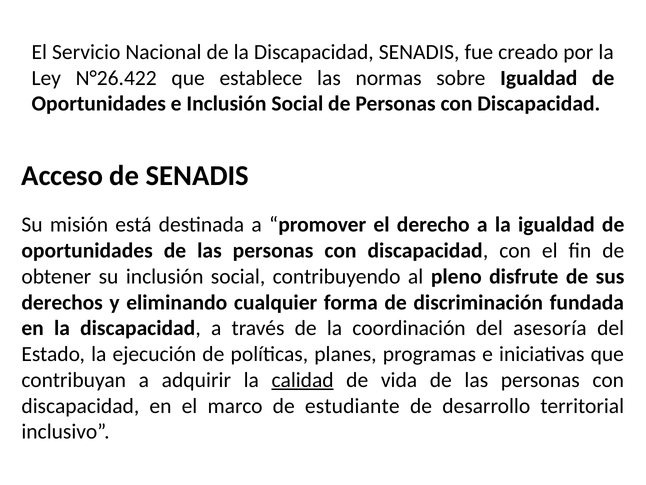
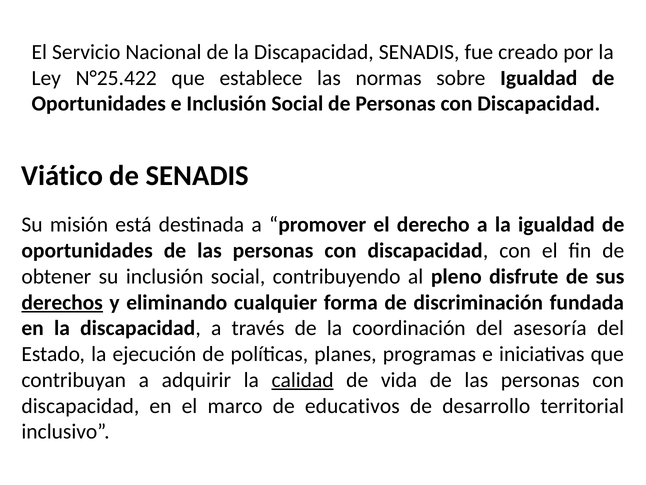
N°26.422: N°26.422 -> N°25.422
Acceso: Acceso -> Viático
derechos underline: none -> present
estudiante: estudiante -> educativos
